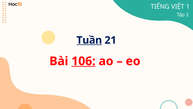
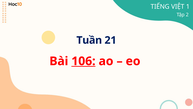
Tuần underline: present -> none
